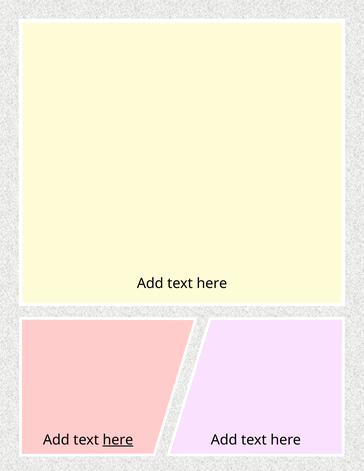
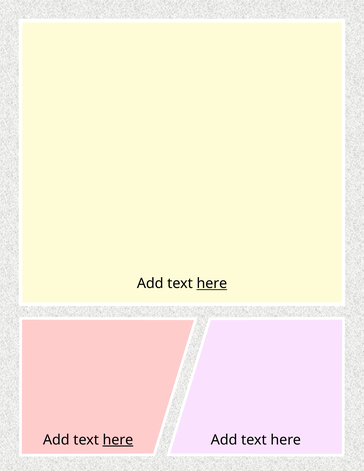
here at (212, 284) underline: none -> present
